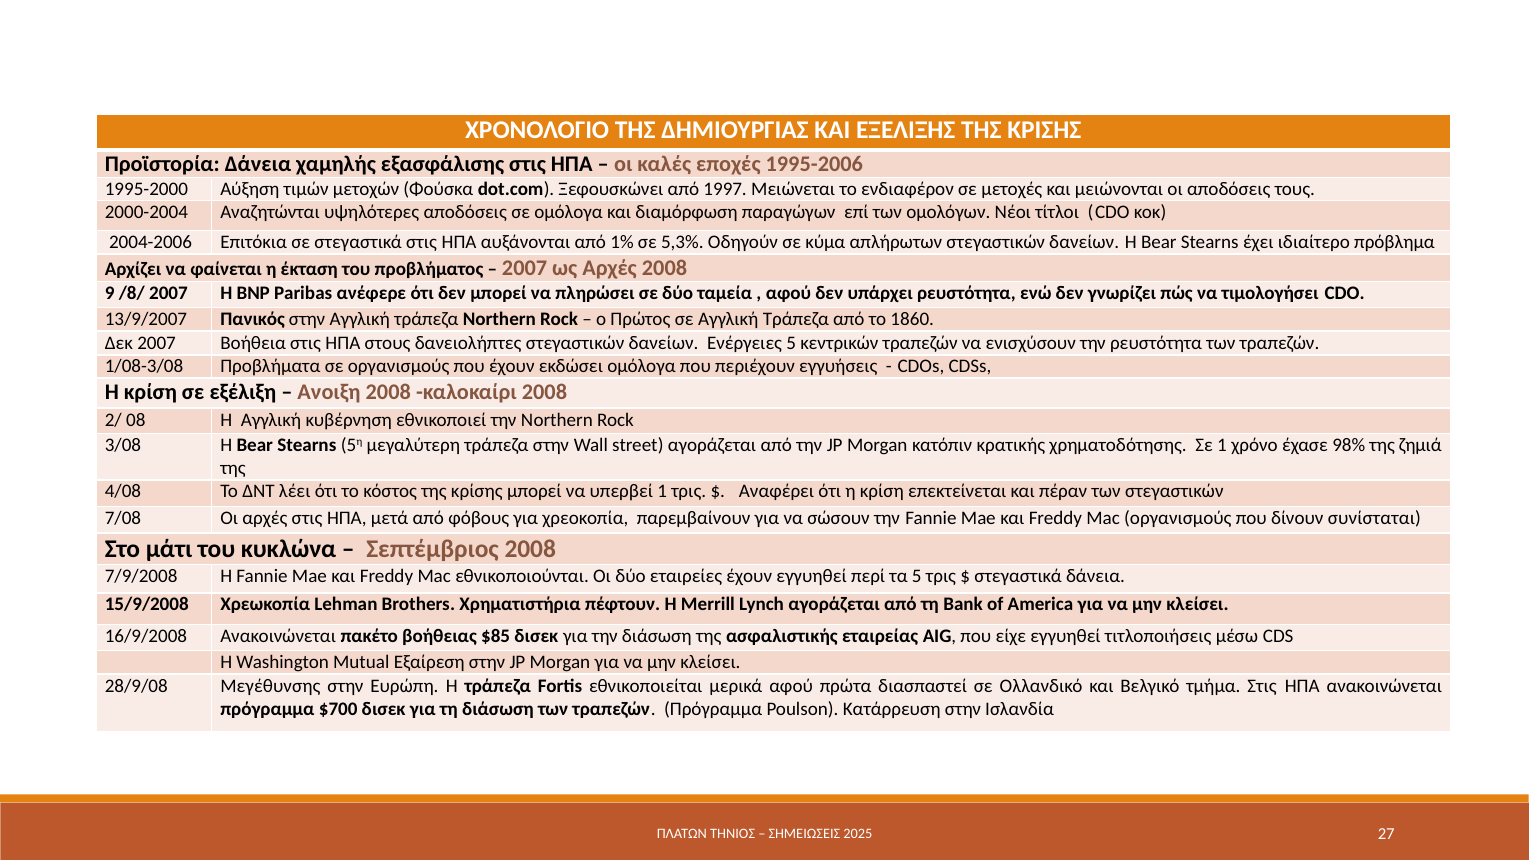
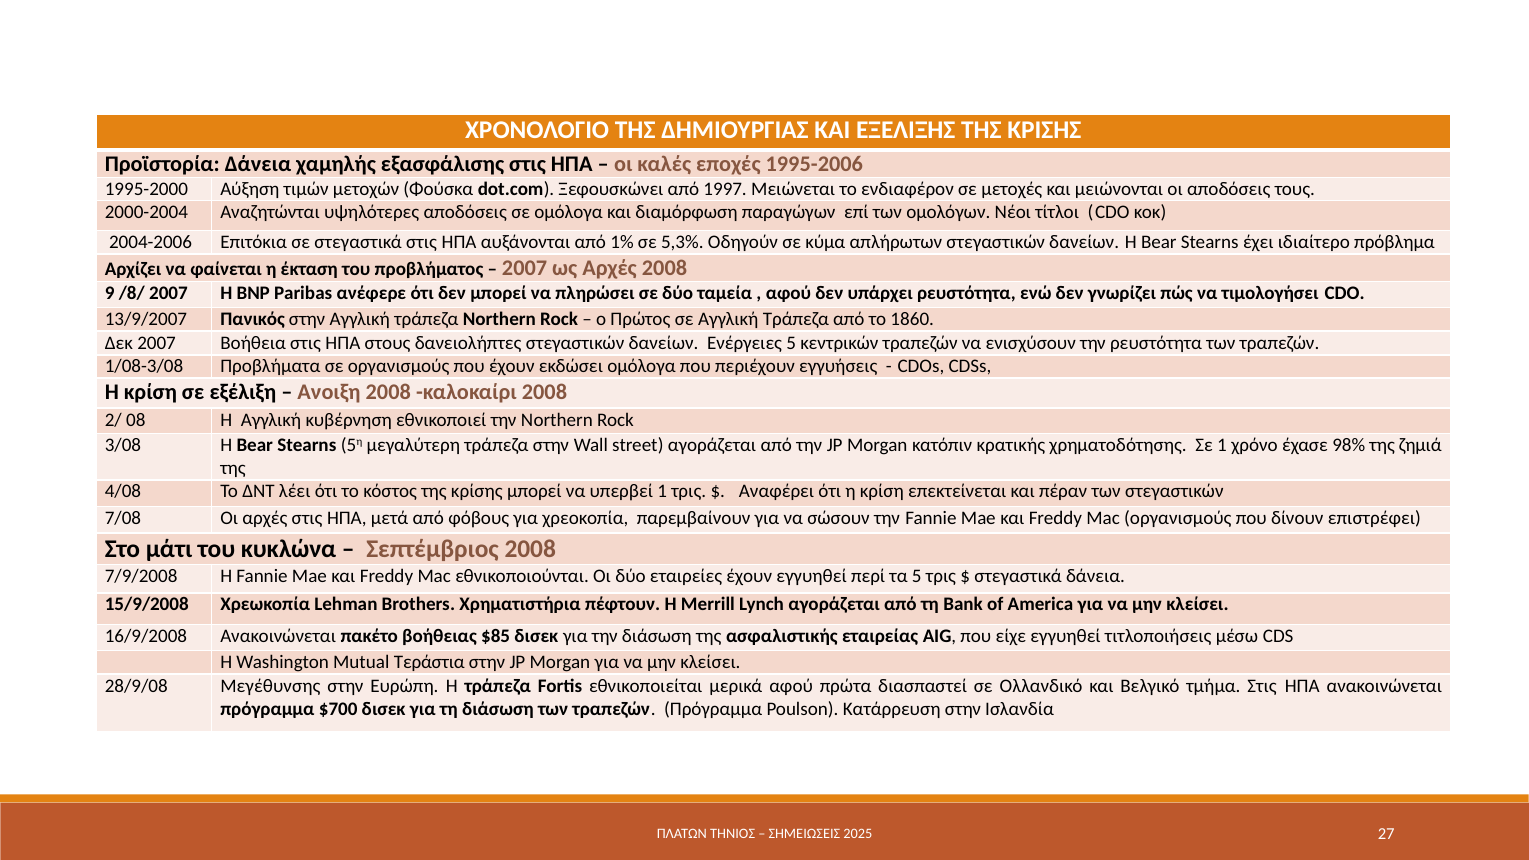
συνίσταται: συνίσταται -> επιστρέφει
Εξαίρεση: Εξαίρεση -> Τεράστια
